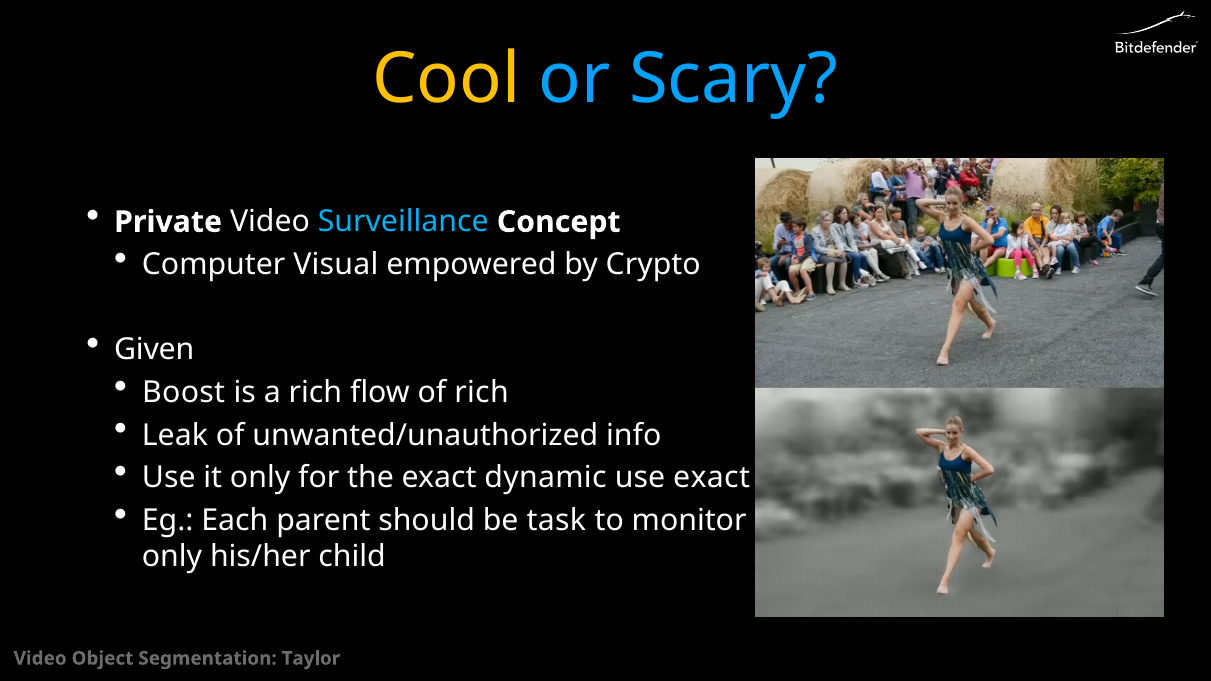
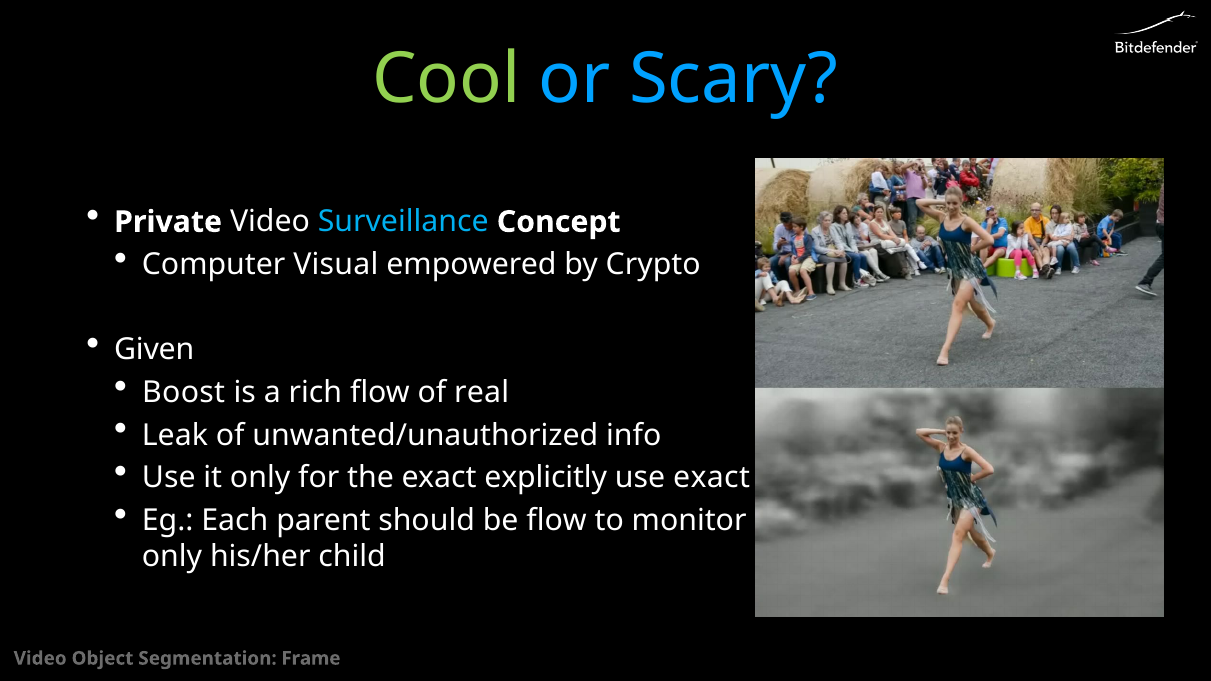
Cool colour: yellow -> light green
of rich: rich -> real
dynamic: dynamic -> explicitly
be task: task -> flow
Taylor: Taylor -> Frame
